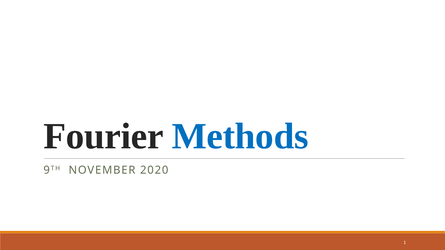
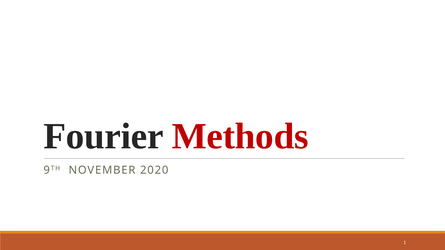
Methods colour: blue -> red
